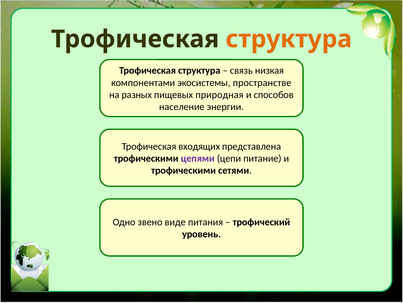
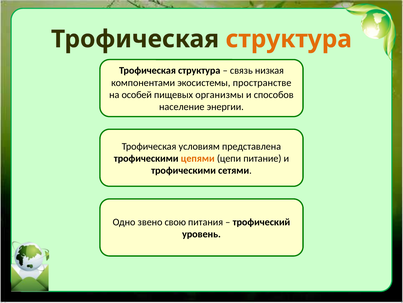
разных: разных -> особей
природная: природная -> организмы
входящих: входящих -> условиям
цепями colour: purple -> orange
виде: виде -> свою
